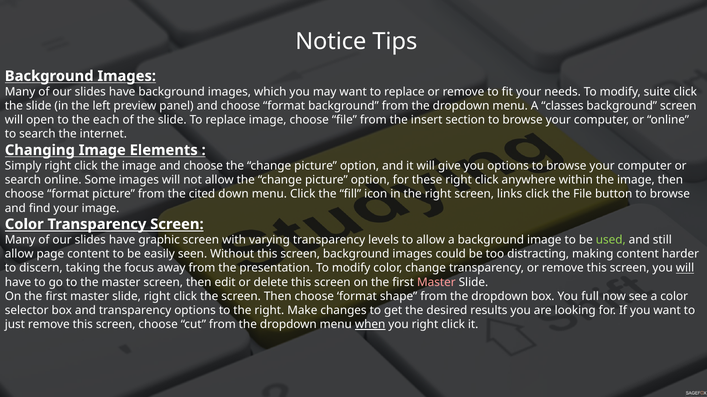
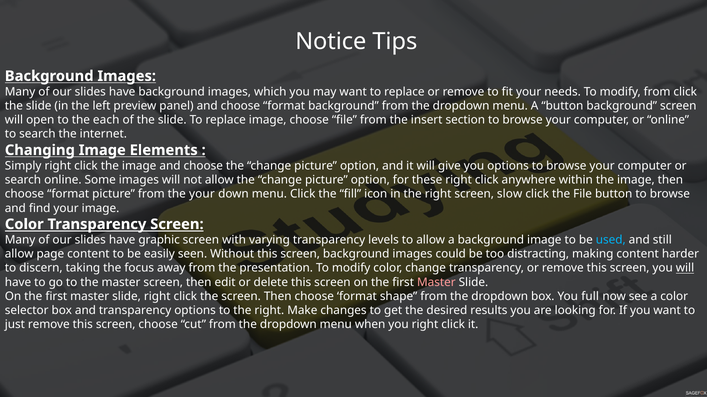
modify suite: suite -> from
A classes: classes -> button
the cited: cited -> your
links: links -> slow
used colour: light green -> light blue
when underline: present -> none
